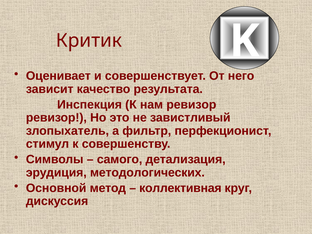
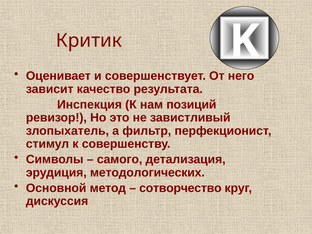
нам ревизор: ревизор -> позиций
коллективная: коллективная -> сотворчество
